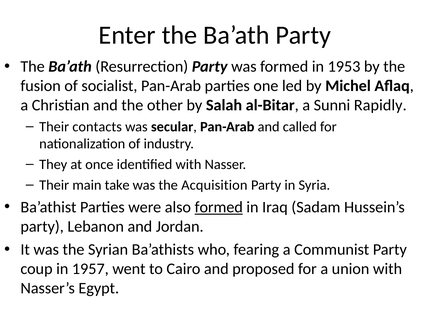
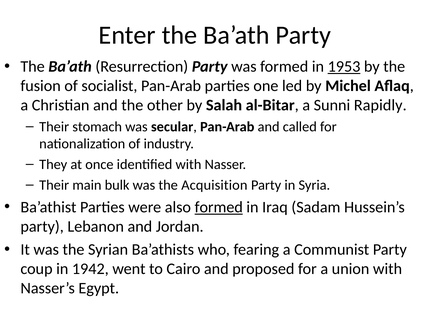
1953 underline: none -> present
contacts: contacts -> stomach
take: take -> bulk
1957: 1957 -> 1942
